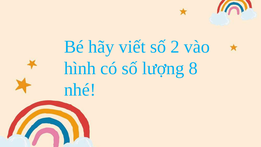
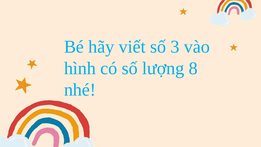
2: 2 -> 3
